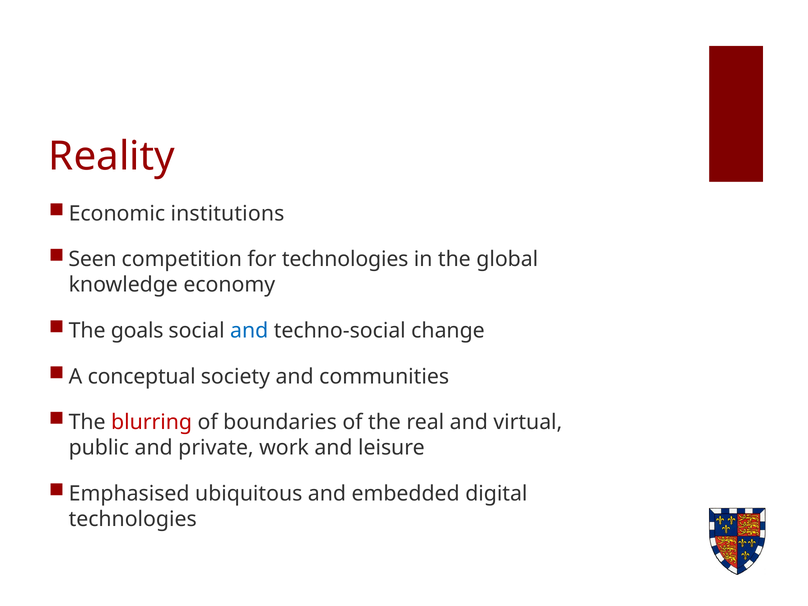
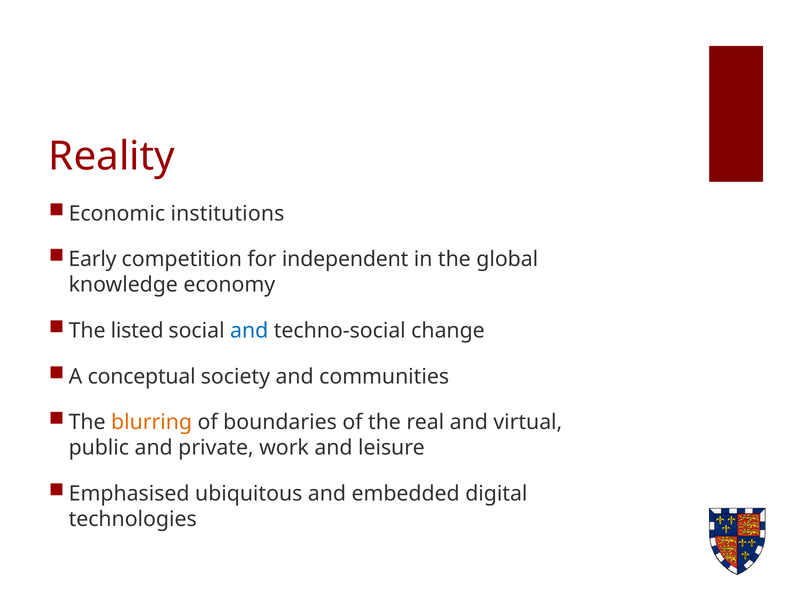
Seen: Seen -> Early
for technologies: technologies -> independent
goals: goals -> listed
blurring colour: red -> orange
